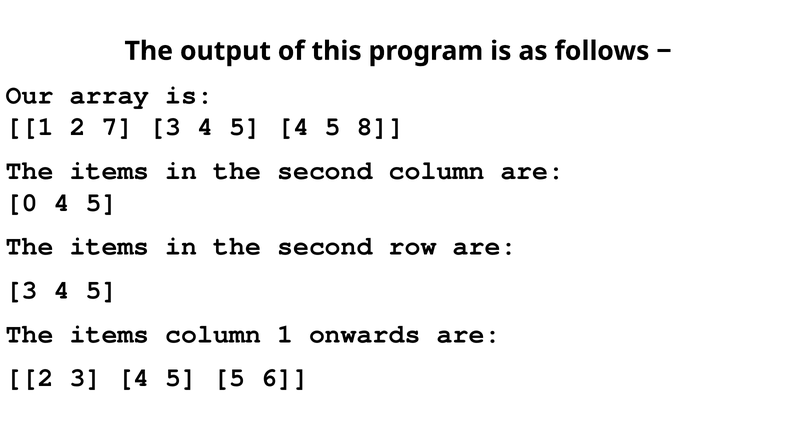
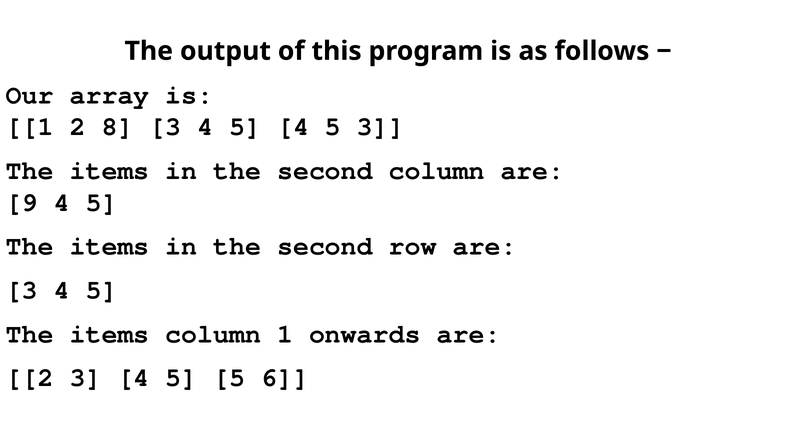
7: 7 -> 8
5 8: 8 -> 3
0: 0 -> 9
